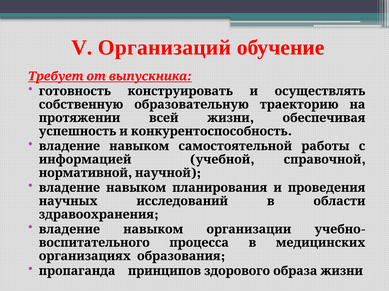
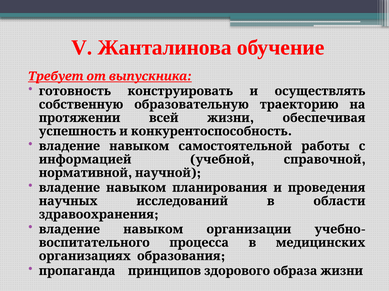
Организаций: Организаций -> Жанталинова
